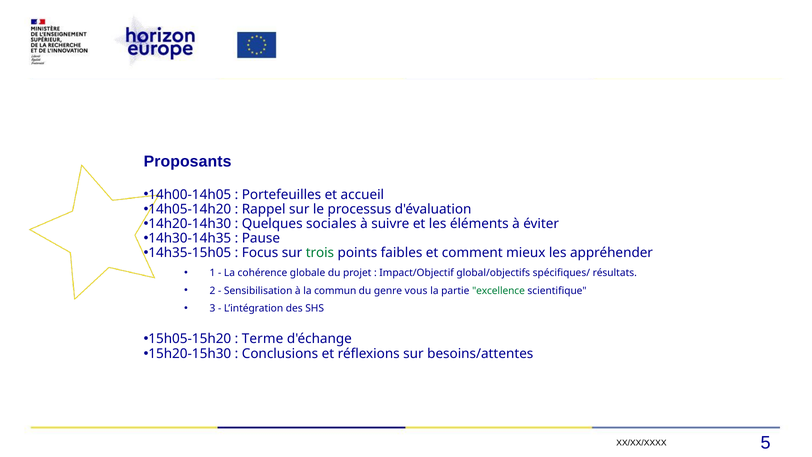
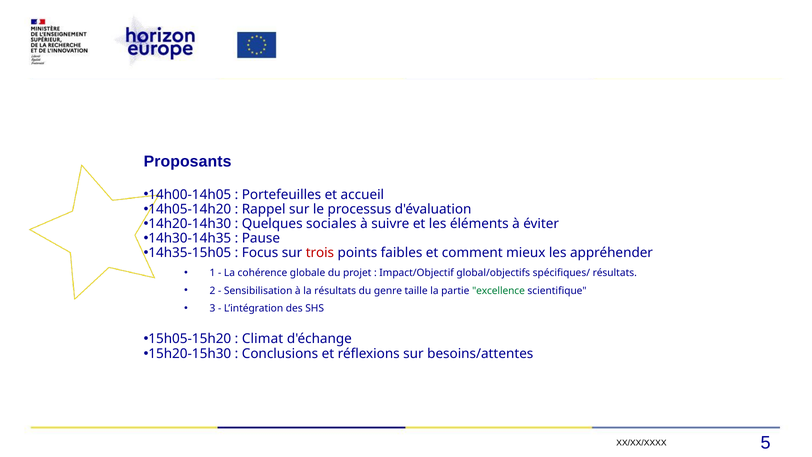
trois colour: green -> red
la commun: commun -> résultats
vous: vous -> taille
Terme: Terme -> Climat
